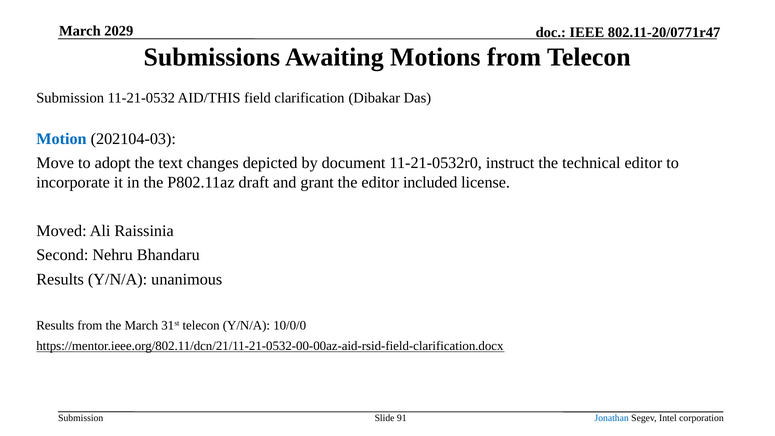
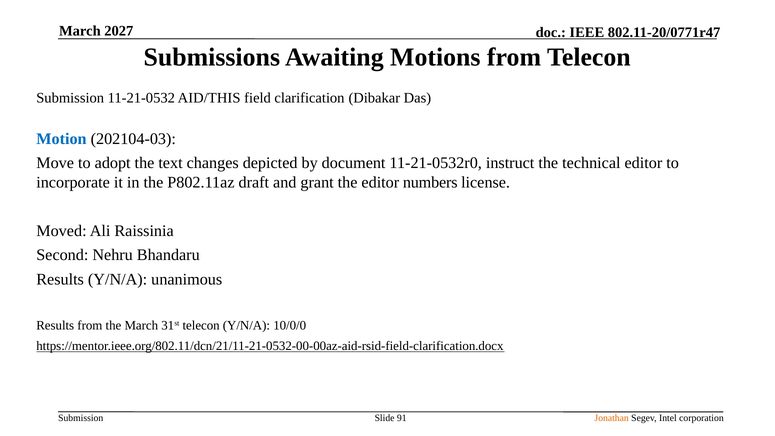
2029: 2029 -> 2027
included: included -> numbers
Jonathan colour: blue -> orange
